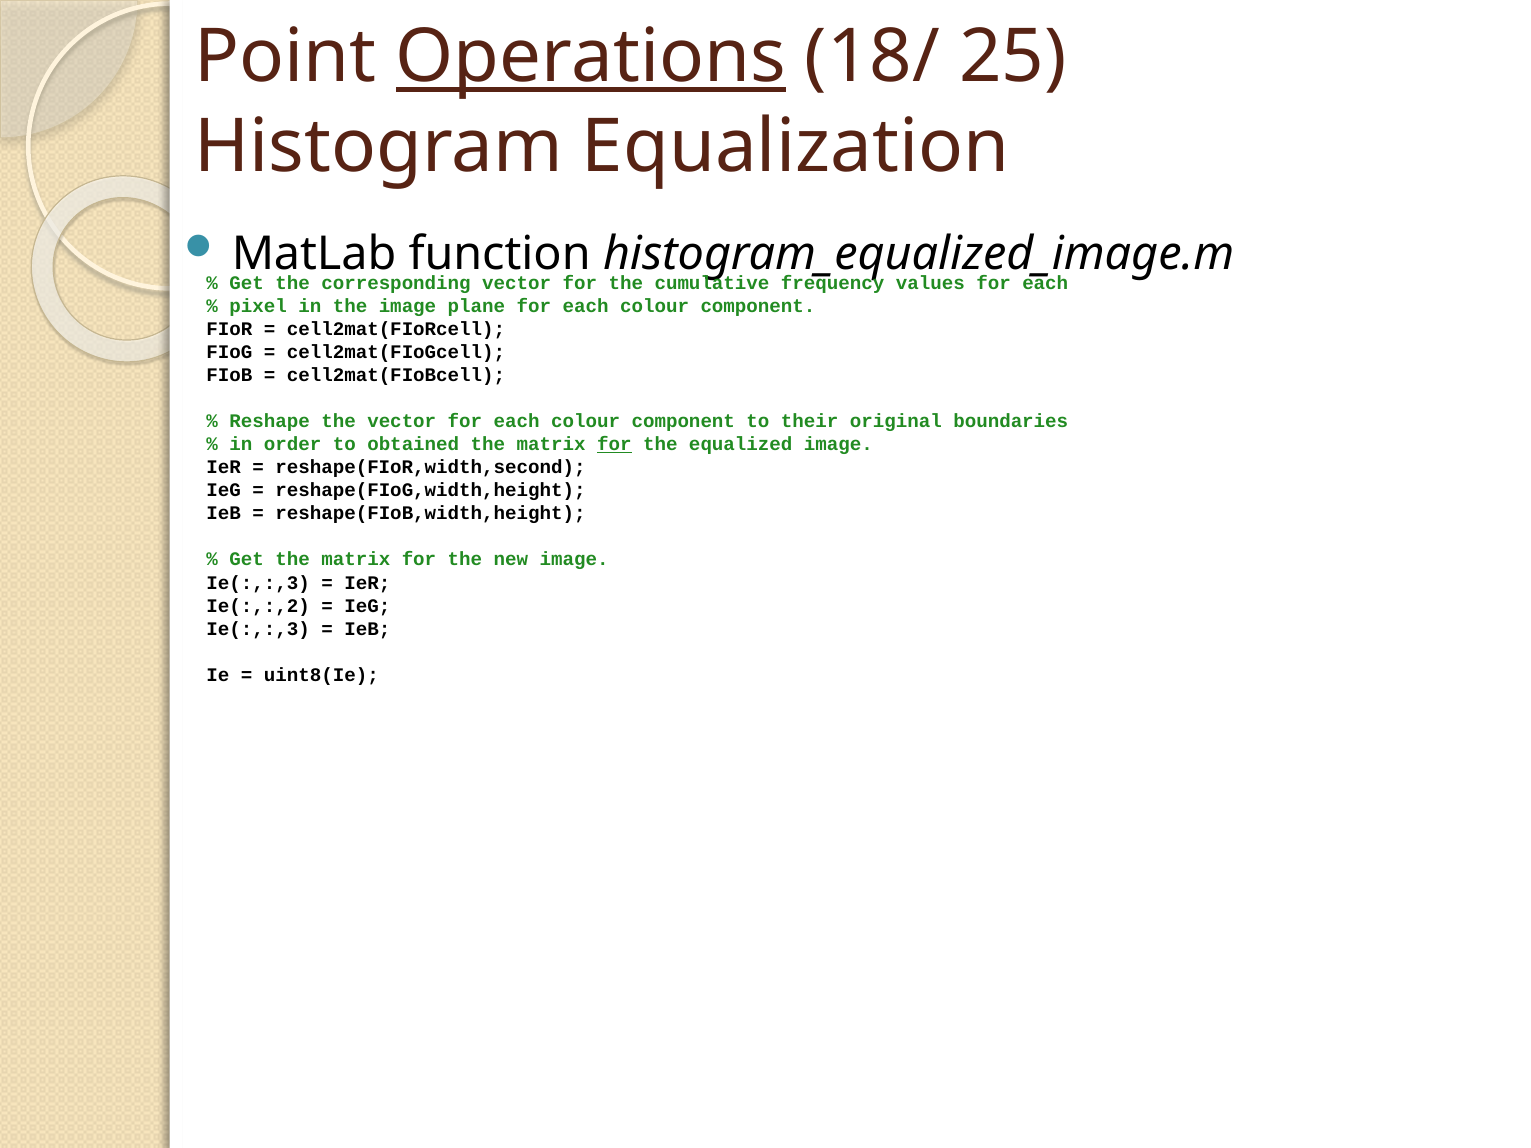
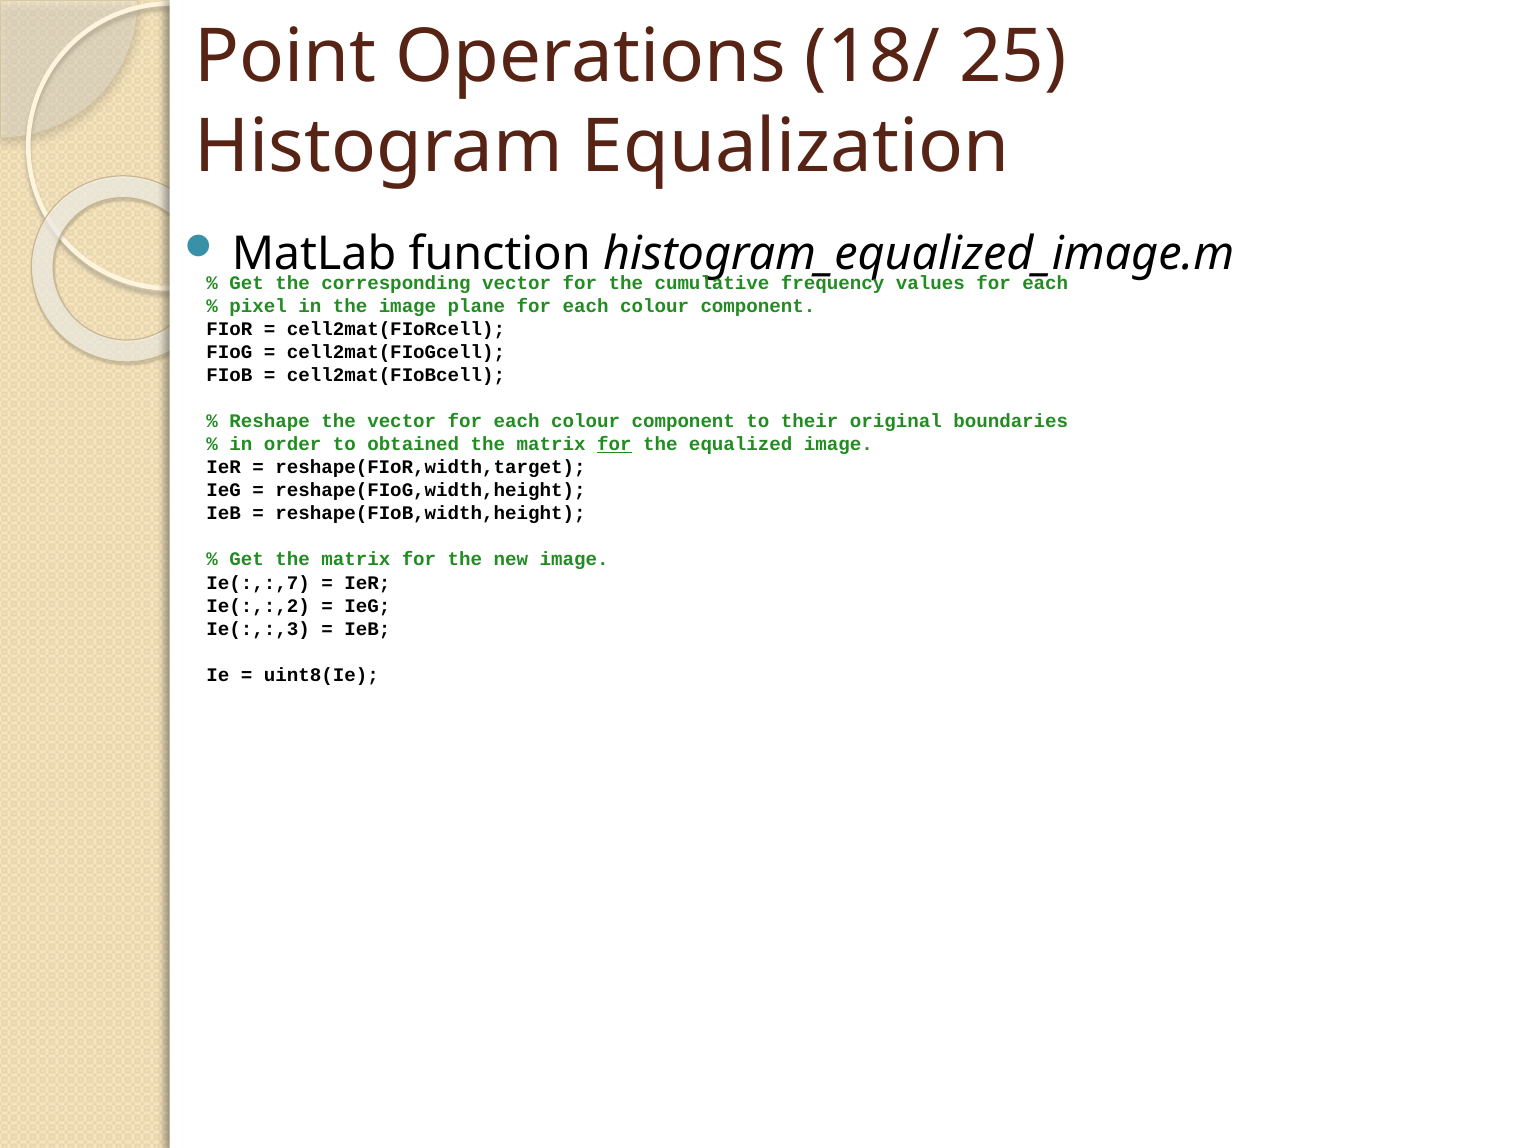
Operations underline: present -> none
reshape(FIoR,width,second: reshape(FIoR,width,second -> reshape(FIoR,width,target
Ie(:,:,3 at (258, 583): Ie(:,:,3 -> Ie(:,:,7
